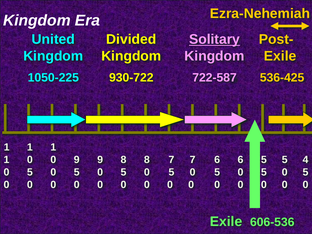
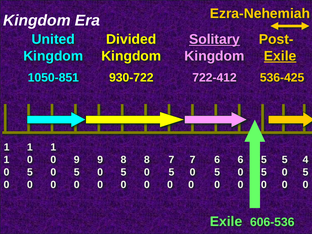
Exile at (280, 56) underline: none -> present
1050-225: 1050-225 -> 1050-851
722-587: 722-587 -> 722-412
